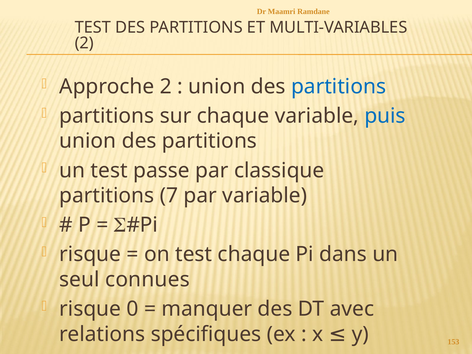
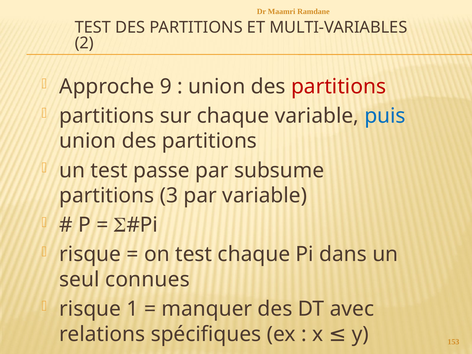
Approche 2: 2 -> 9
partitions at (339, 86) colour: blue -> red
classique: classique -> subsume
7: 7 -> 3
0: 0 -> 1
